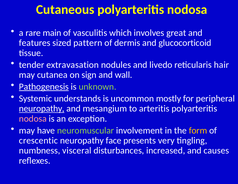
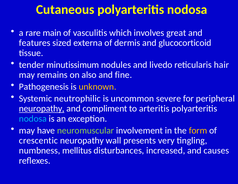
pattern: pattern -> externa
extravasation: extravasation -> minutissimum
cutanea: cutanea -> remains
sign: sign -> also
wall: wall -> fine
Pathogenesis underline: present -> none
unknown colour: light green -> yellow
understands: understands -> neutrophilic
mostly: mostly -> severe
mesangium: mesangium -> compliment
nodosa at (33, 119) colour: pink -> light blue
face: face -> wall
visceral: visceral -> mellitus
